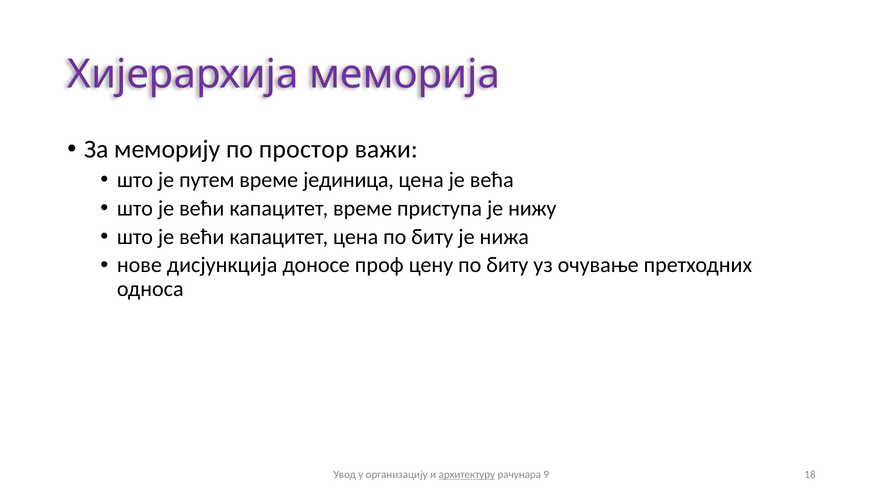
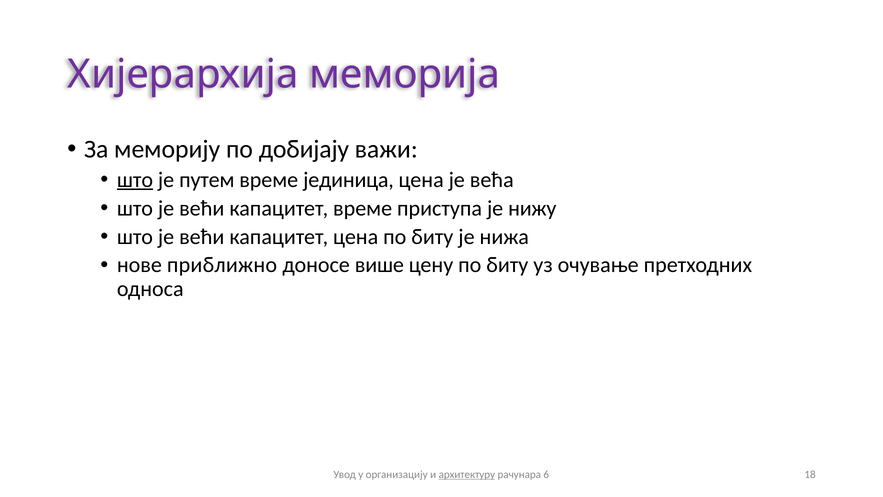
простор: простор -> добијају
што at (135, 180) underline: none -> present
дисјункција: дисјункција -> приближно
проф: проф -> више
9: 9 -> 6
